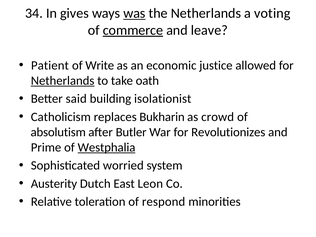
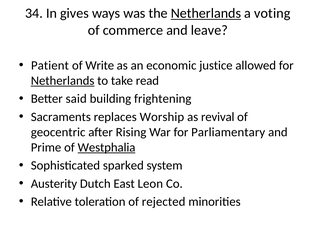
was underline: present -> none
Netherlands at (206, 13) underline: none -> present
commerce underline: present -> none
oath: oath -> read
isolationist: isolationist -> frightening
Catholicism: Catholicism -> Sacraments
Bukharin: Bukharin -> Worship
crowd: crowd -> revival
absolutism: absolutism -> geocentric
Butler: Butler -> Rising
Revolutionizes: Revolutionizes -> Parliamentary
worried: worried -> sparked
respond: respond -> rejected
